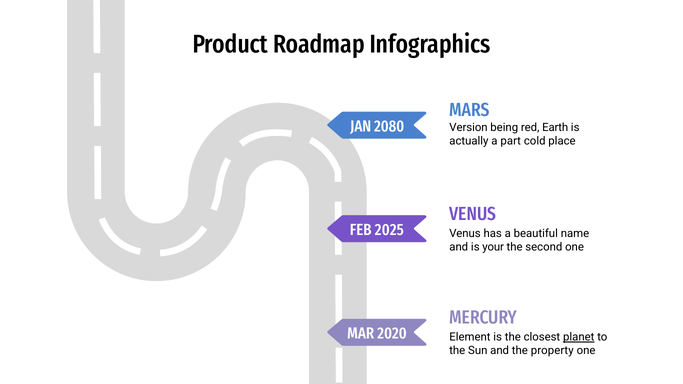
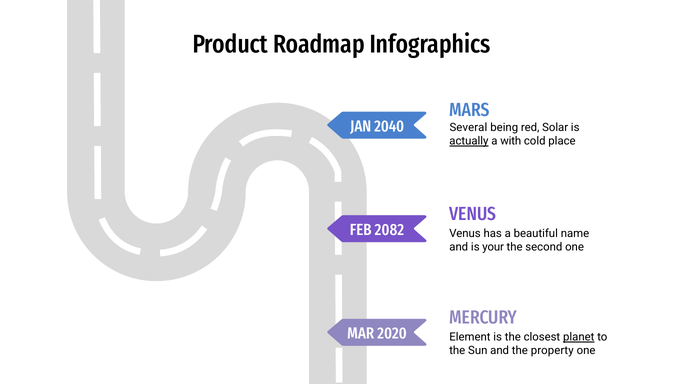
2080: 2080 -> 2040
Version: Version -> Several
Earth: Earth -> Solar
actually underline: none -> present
part: part -> with
2025: 2025 -> 2082
